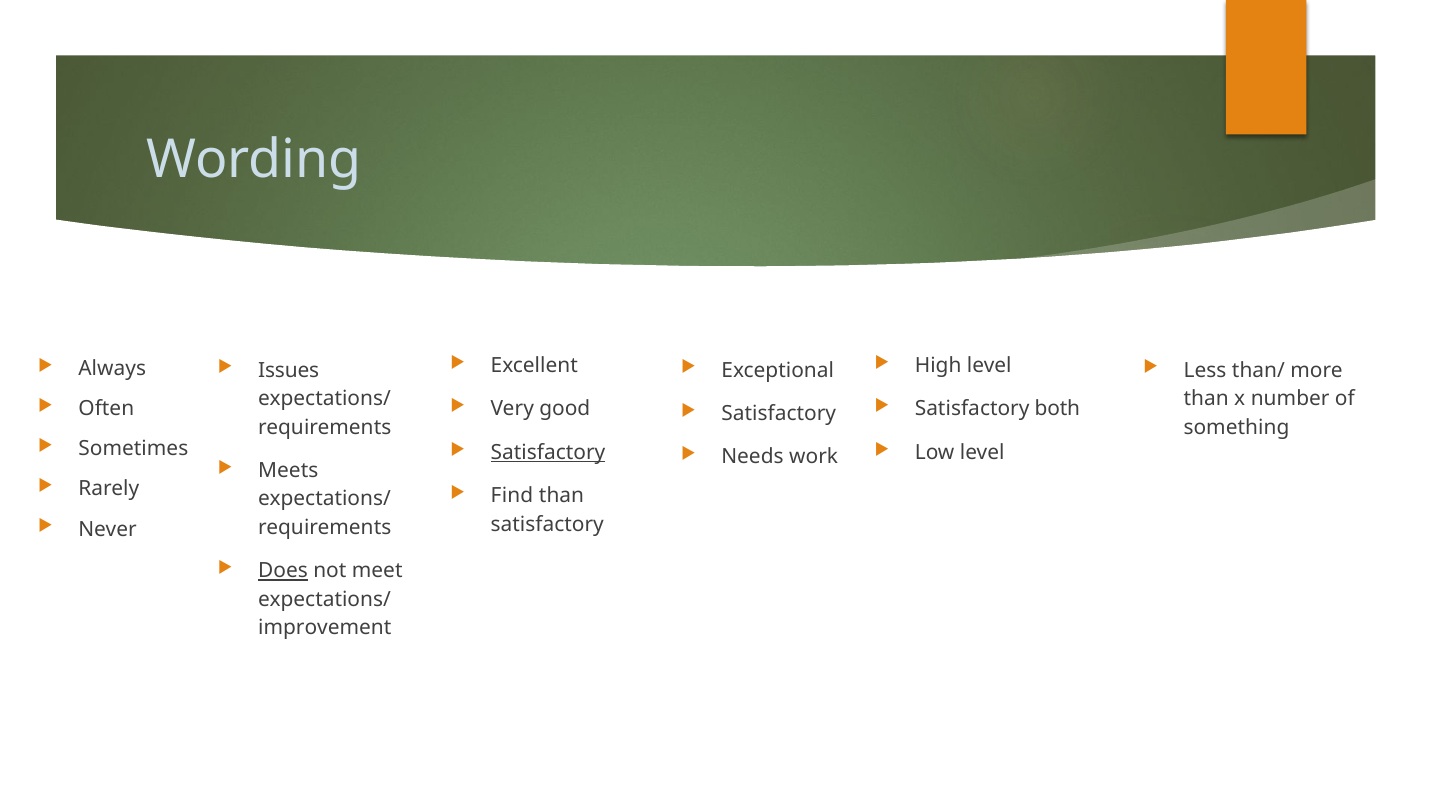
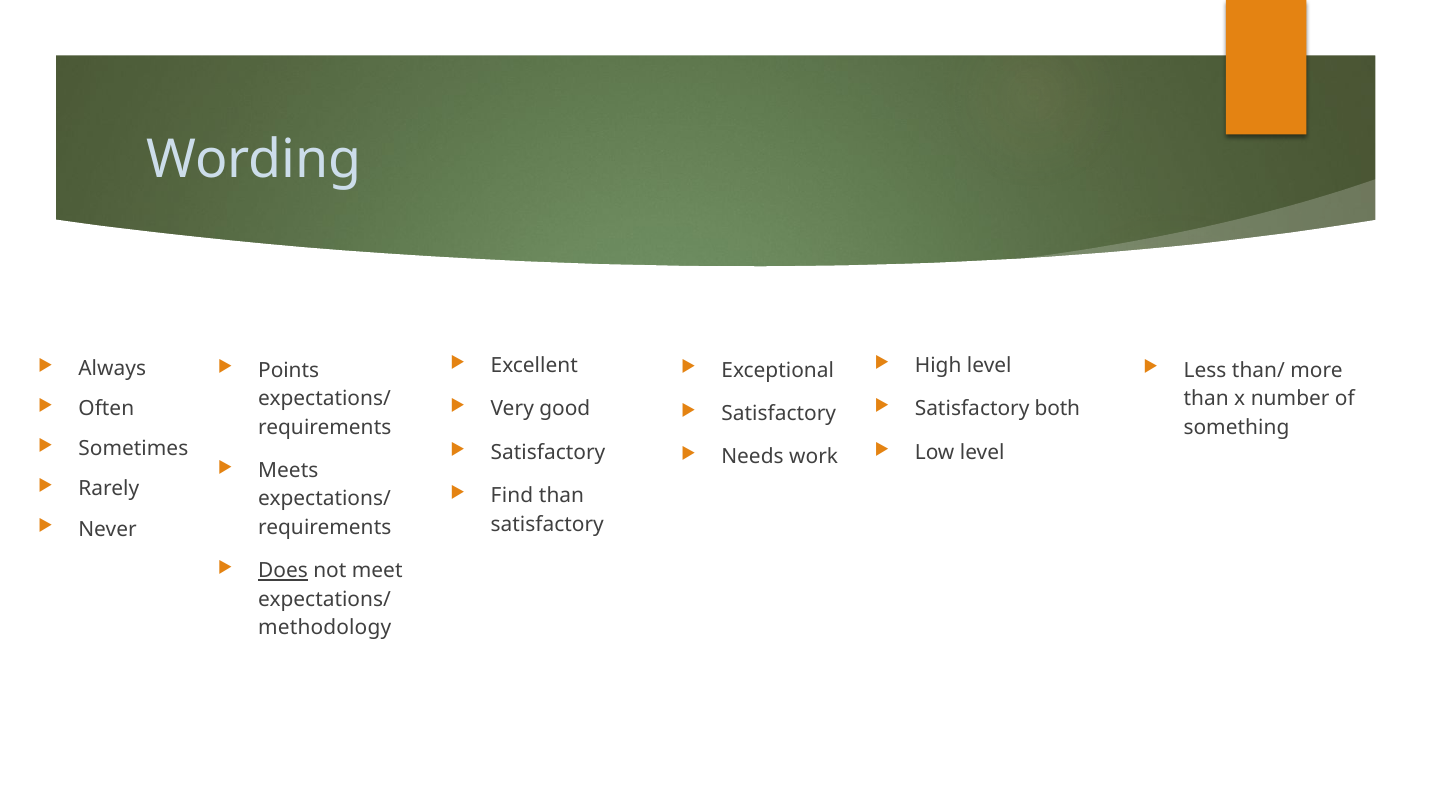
Issues: Issues -> Points
Satisfactory at (548, 452) underline: present -> none
improvement: improvement -> methodology
